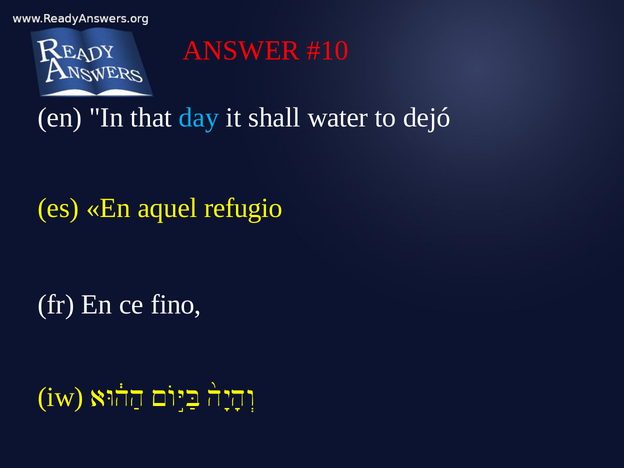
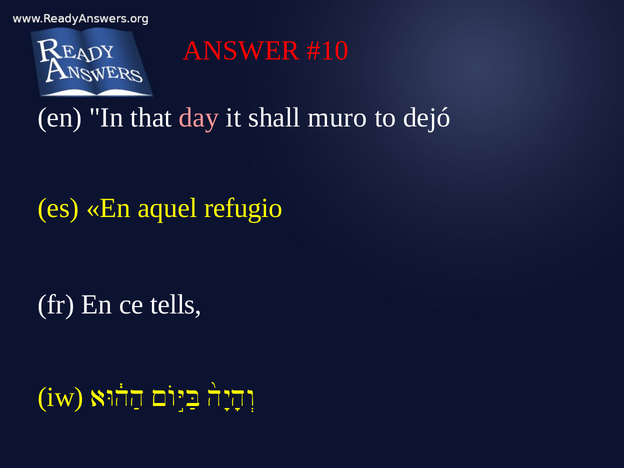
day colour: light blue -> pink
water: water -> muro
fino: fino -> tells
